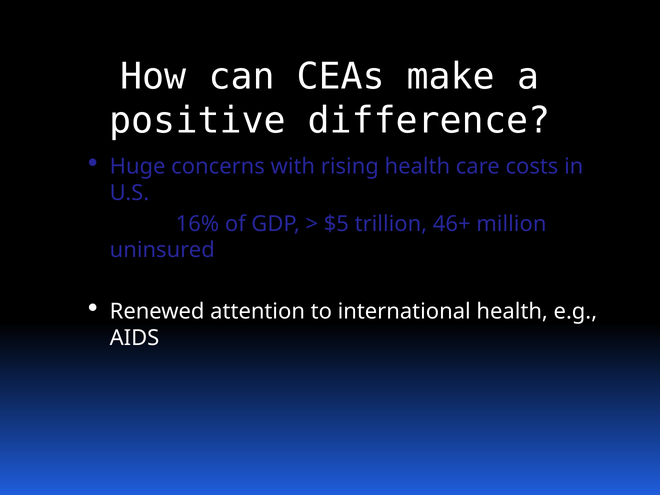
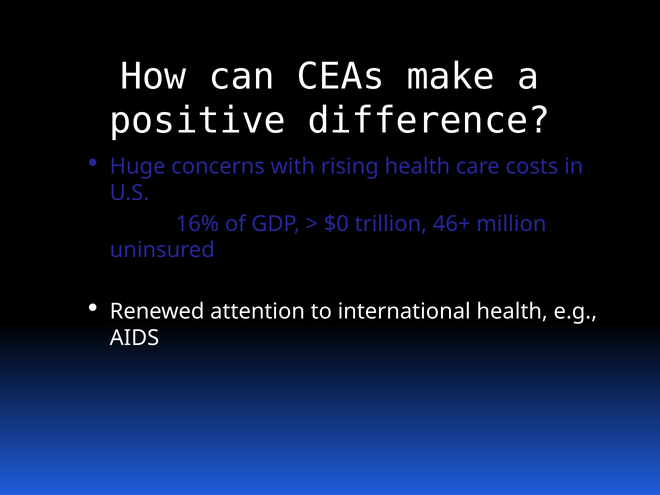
$5: $5 -> $0
